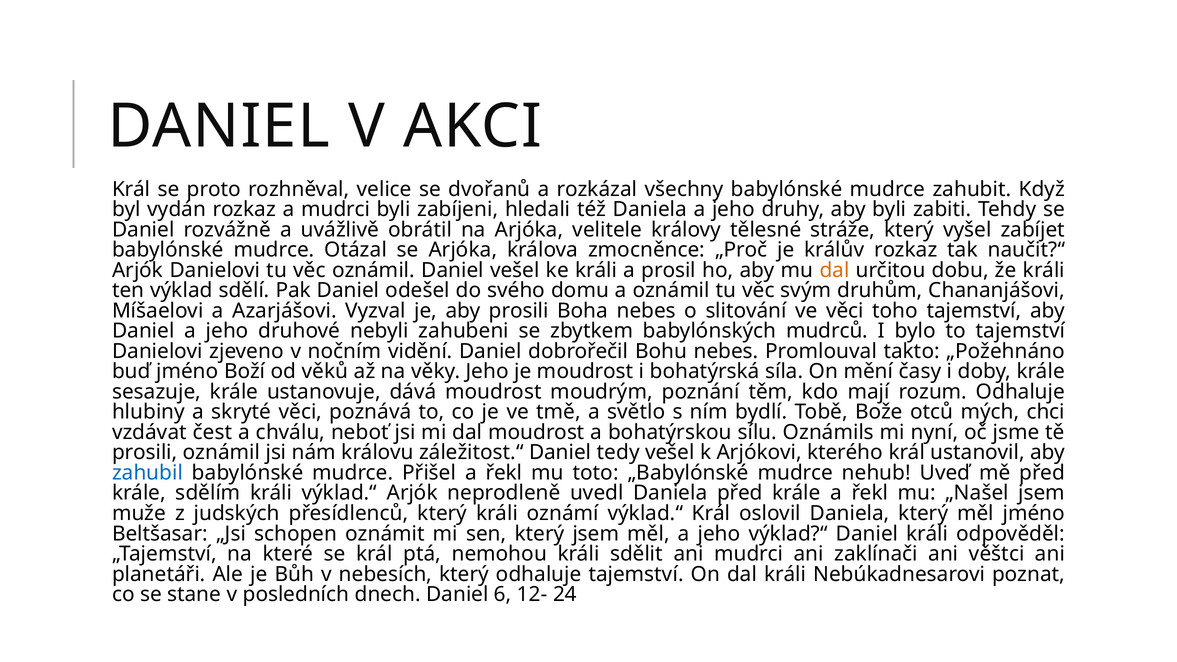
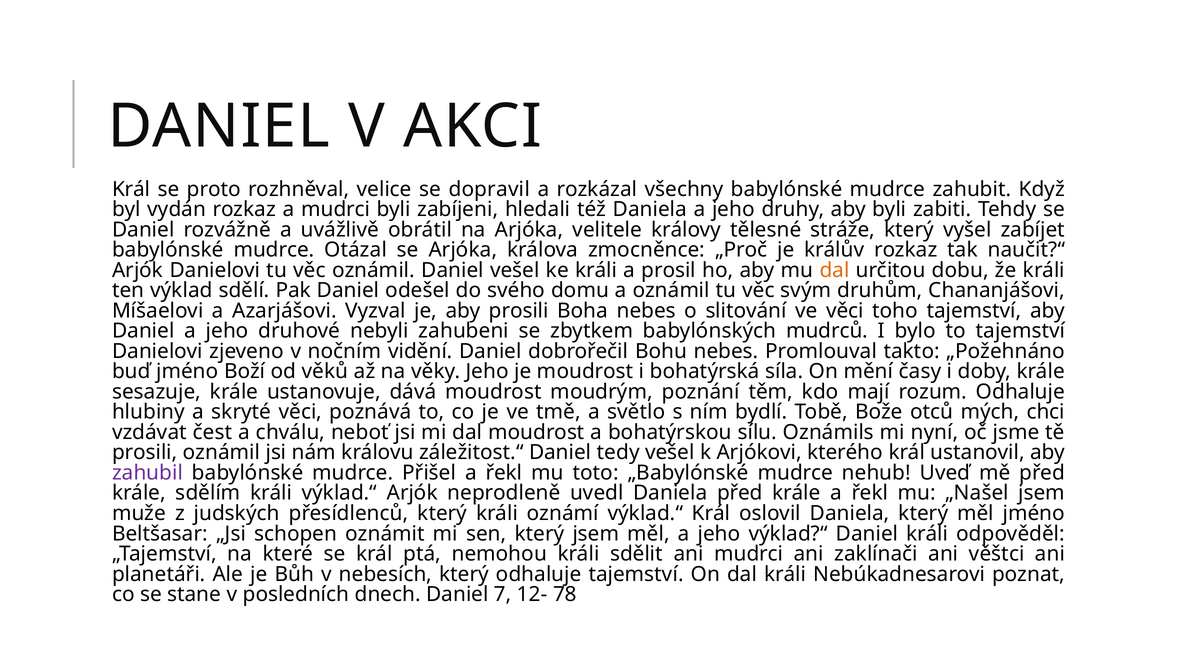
dvořanů: dvořanů -> dopravil
zahubil colour: blue -> purple
6: 6 -> 7
24: 24 -> 78
